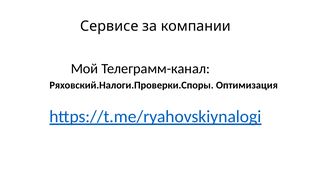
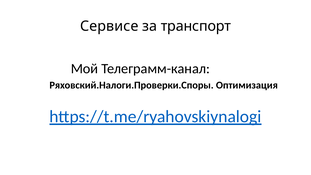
компании: компании -> транспорт
